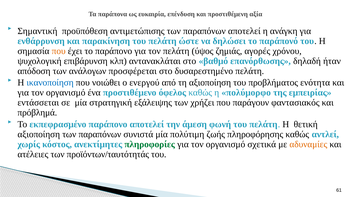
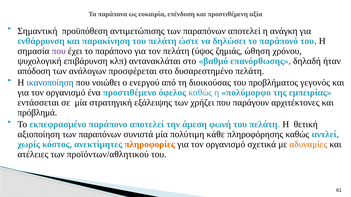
που at (59, 51) colour: orange -> purple
αγορές: αγορές -> ώθηση
τη αξιοποίηση: αξιοποίηση -> διοικούσας
ενότητα: ενότητα -> γεγονός
φαντασιακός: φαντασιακός -> αρχιτέκτονες
ζωής: ζωής -> κάθε
πληροφορίες colour: green -> orange
προϊόντων/ταυτότητάς: προϊόντων/ταυτότητάς -> προϊόντων/αθλητικού
